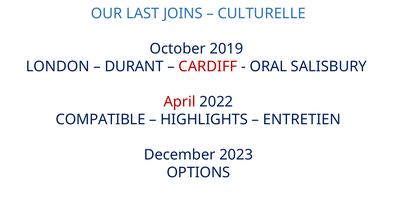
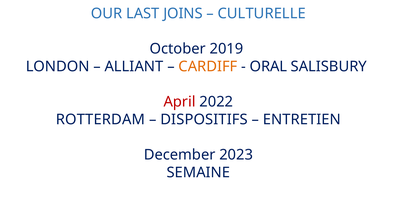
DURANT: DURANT -> ALLIANT
CARDIFF colour: red -> orange
COMPATIBLE: COMPATIBLE -> ROTTERDAM
HIGHLIGHTS: HIGHLIGHTS -> DISPOSITIFS
OPTIONS: OPTIONS -> SEMAINE
